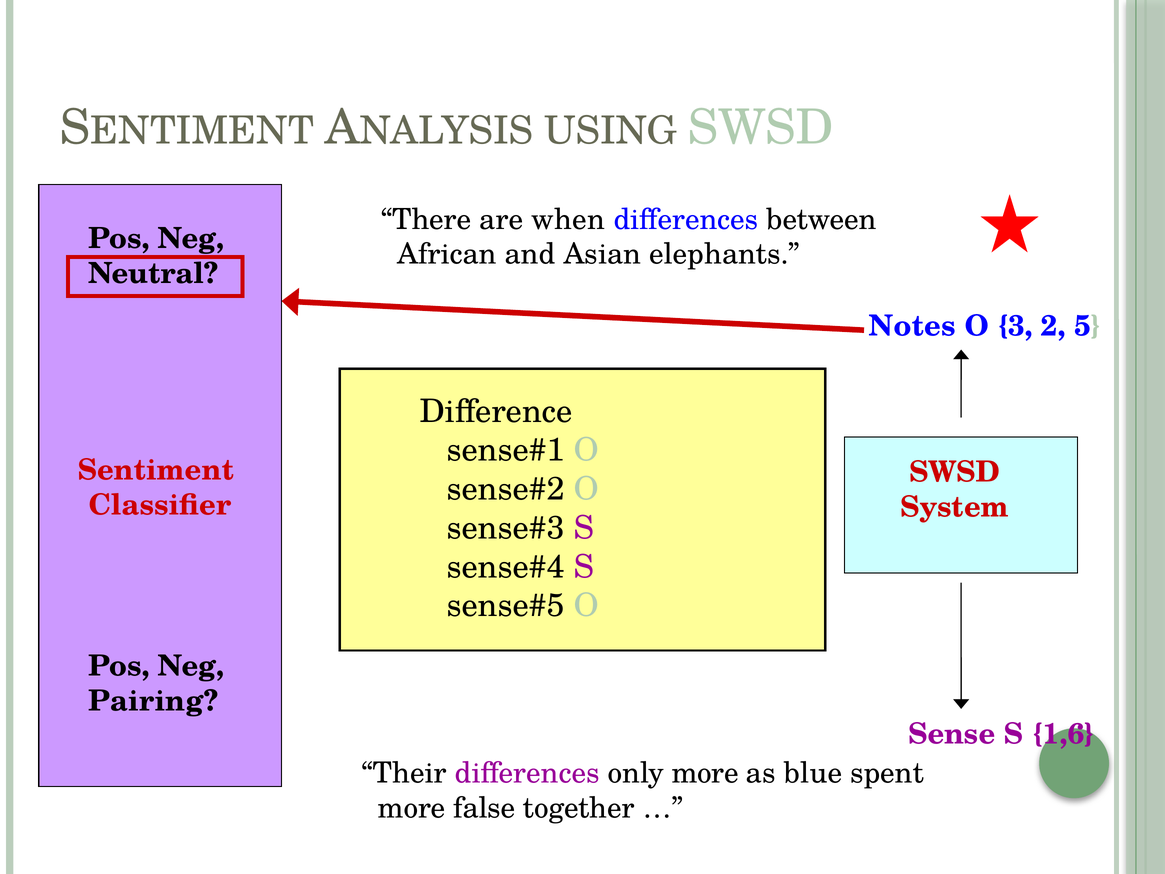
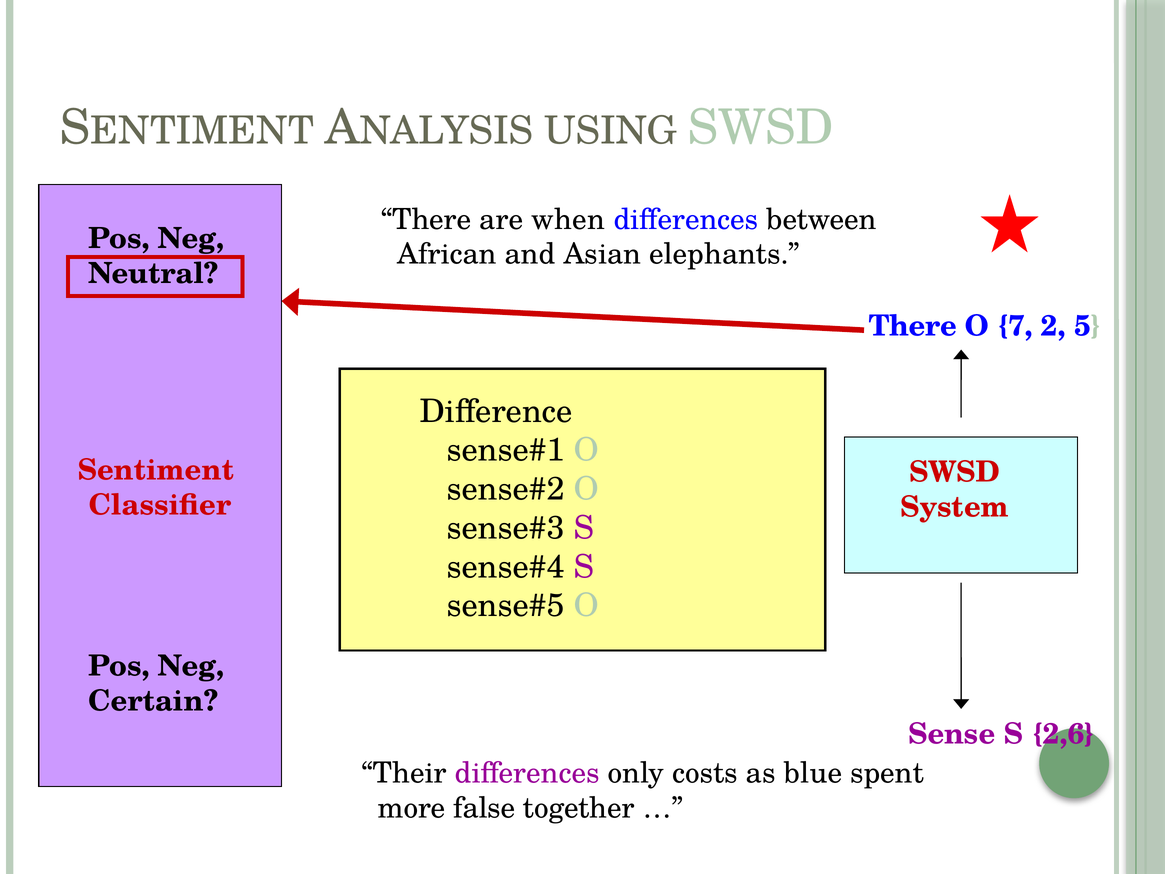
Notes at (912, 326): Notes -> There
3: 3 -> 7
Pairing: Pairing -> Certain
1,6: 1,6 -> 2,6
only more: more -> costs
